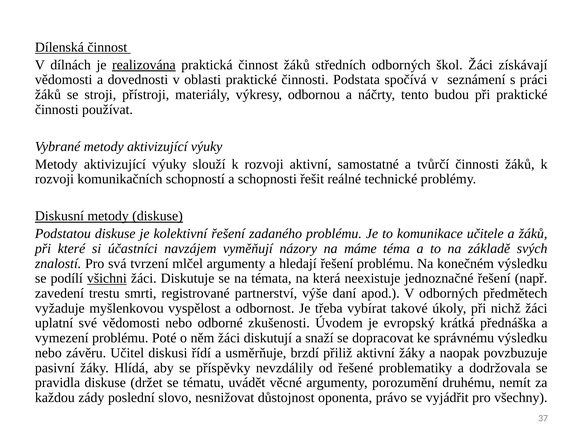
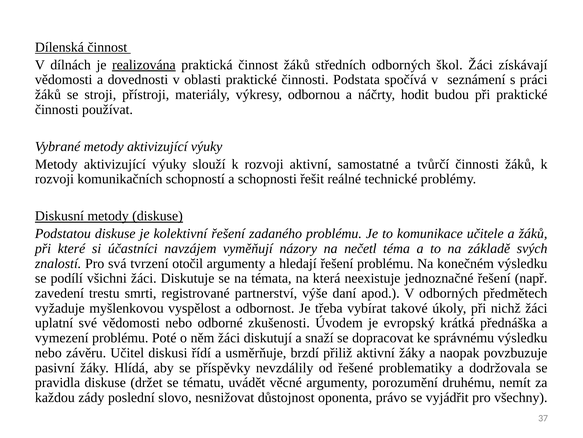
tento: tento -> hodit
máme: máme -> nečetl
mlčel: mlčel -> otočil
všichni underline: present -> none
